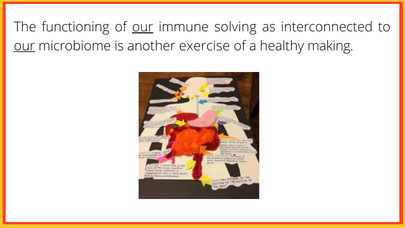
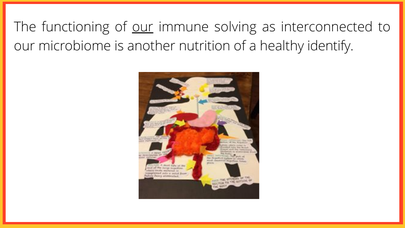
our at (24, 46) underline: present -> none
exercise: exercise -> nutrition
making: making -> identify
